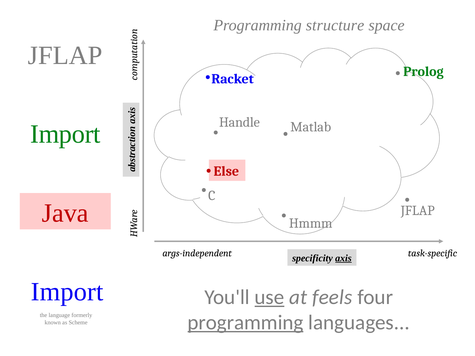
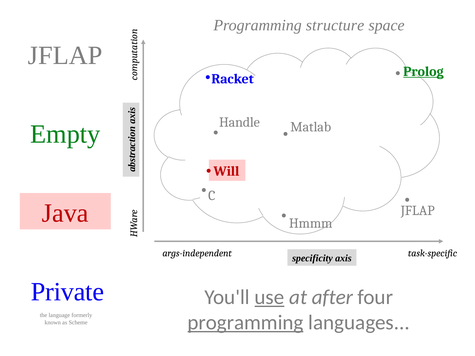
Prolog underline: none -> present
Import at (65, 134): Import -> Empty
Else: Else -> Will
axis underline: present -> none
Import at (67, 292): Import -> Private
feels: feels -> after
